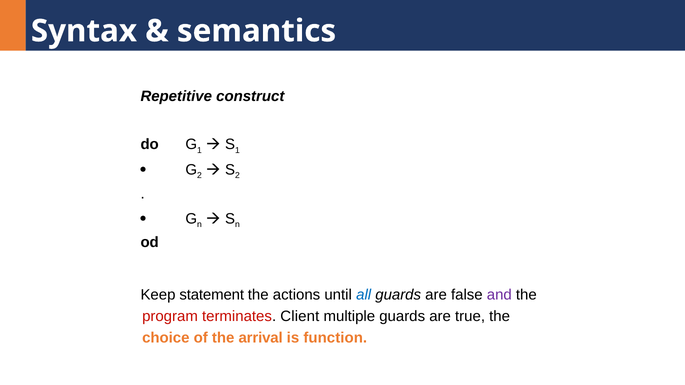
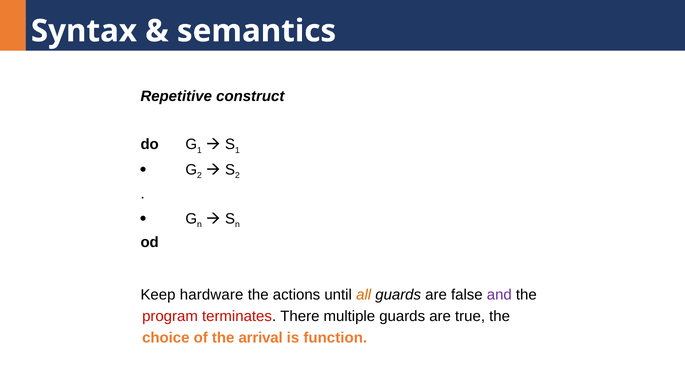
statement: statement -> hardware
all colour: blue -> orange
Client: Client -> There
